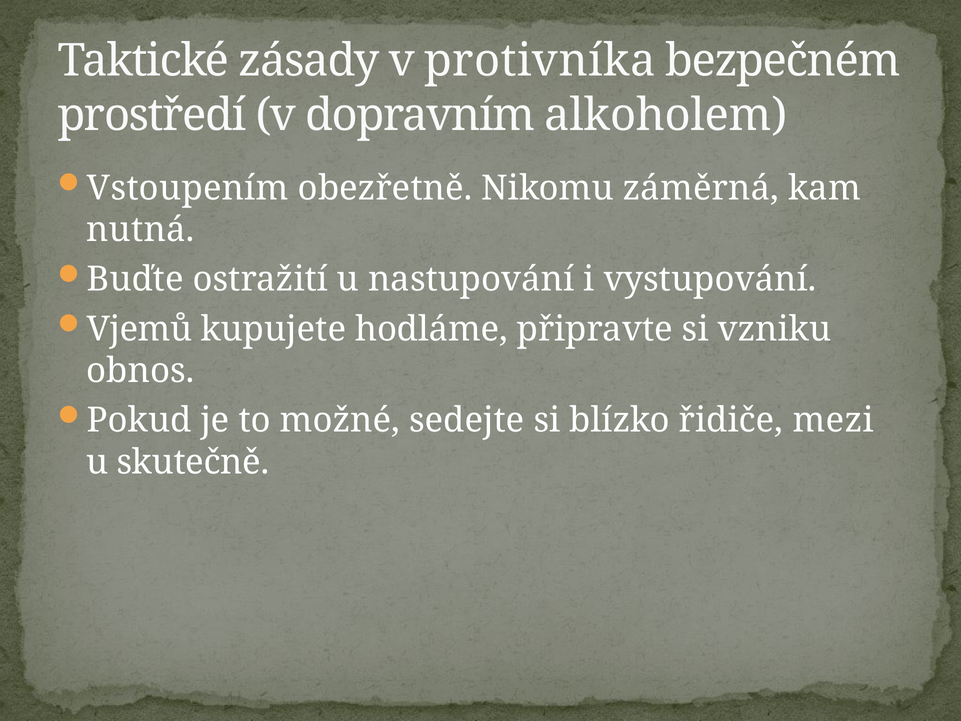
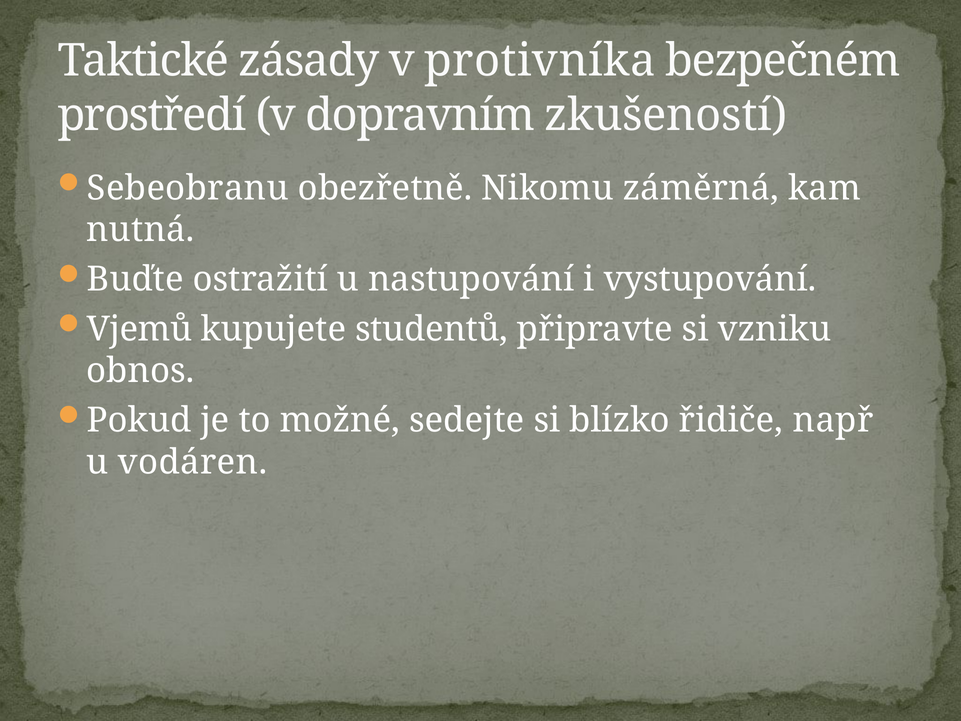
alkoholem: alkoholem -> zkušeností
Vstoupením: Vstoupením -> Sebeobranu
hodláme: hodláme -> studentů
mezi: mezi -> např
skutečně: skutečně -> vodáren
